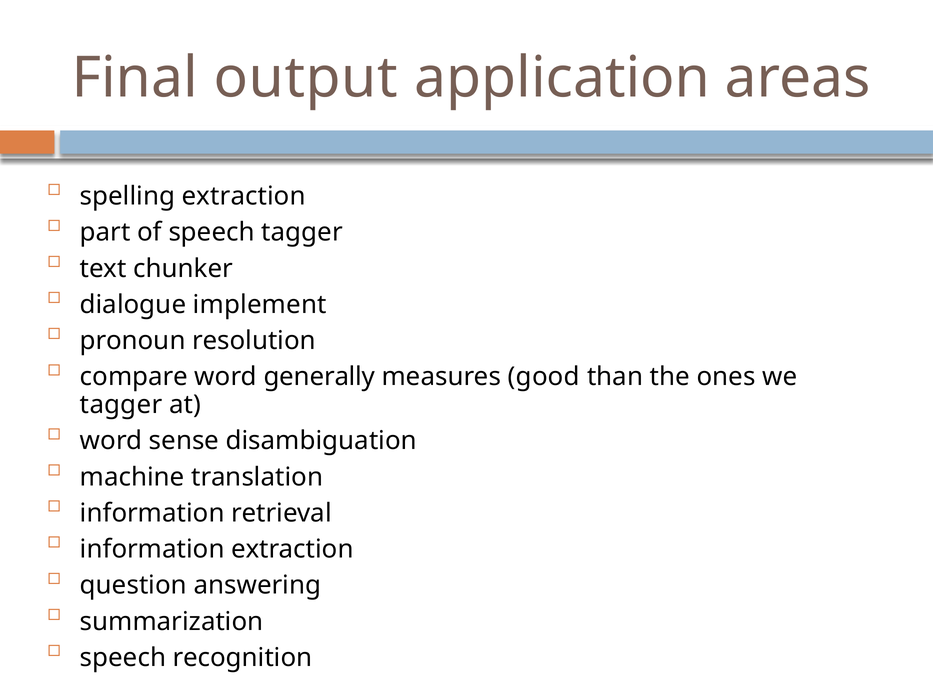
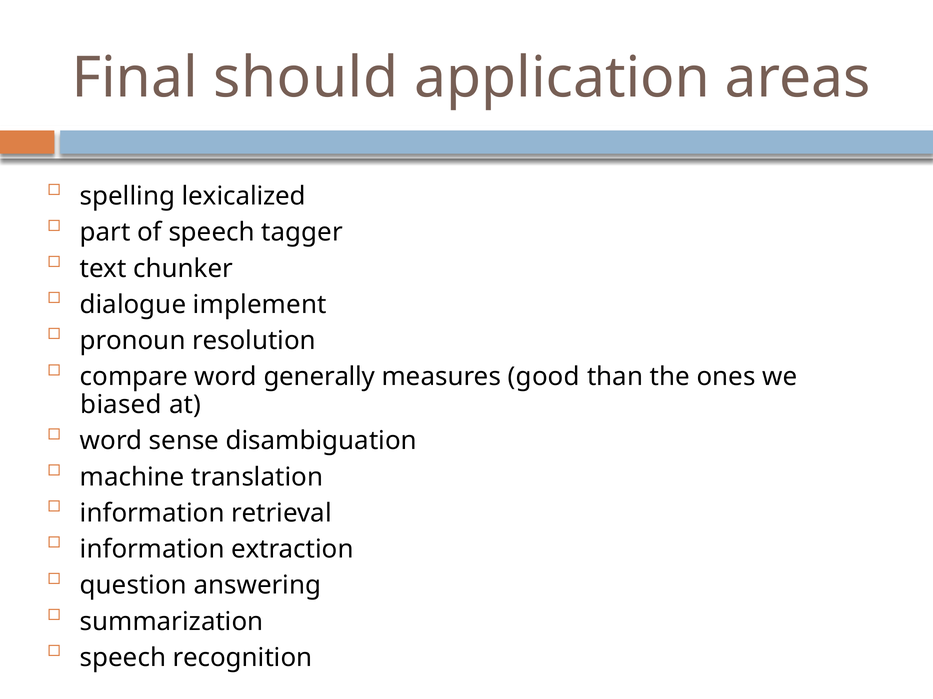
output: output -> should
spelling extraction: extraction -> lexicalized
tagger at (121, 405): tagger -> biased
